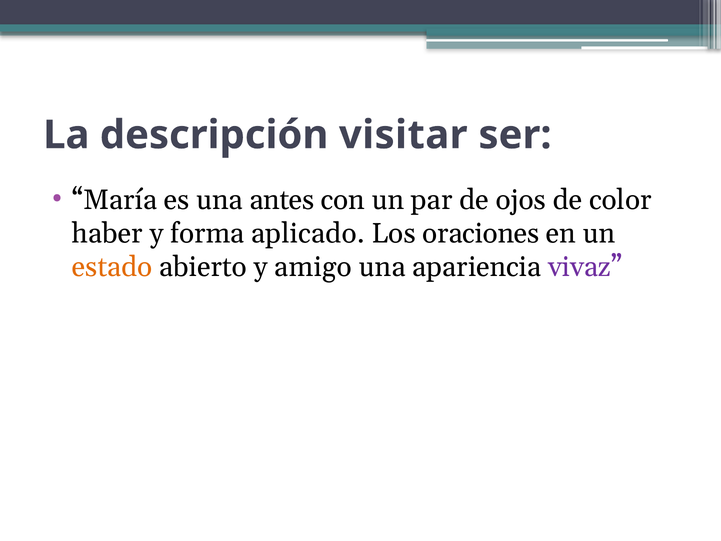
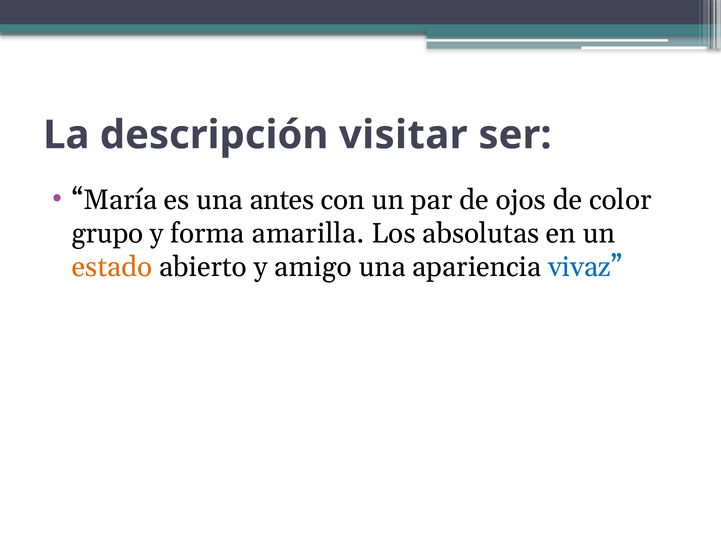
haber: haber -> grupo
aplicado: aplicado -> amarilla
oraciones: oraciones -> absolutas
vivaz colour: purple -> blue
